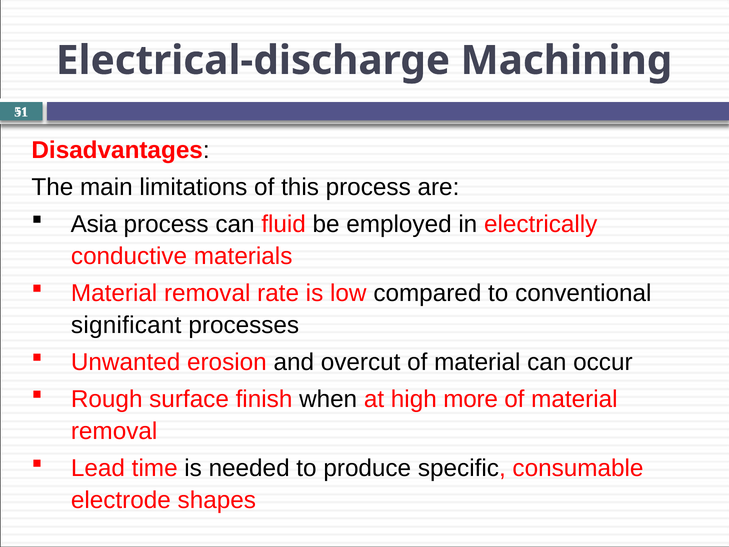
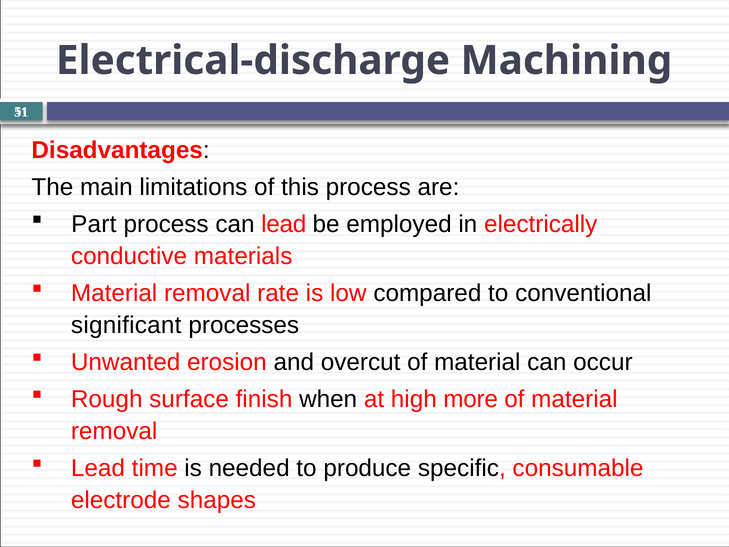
Asia: Asia -> Part
can fluid: fluid -> lead
